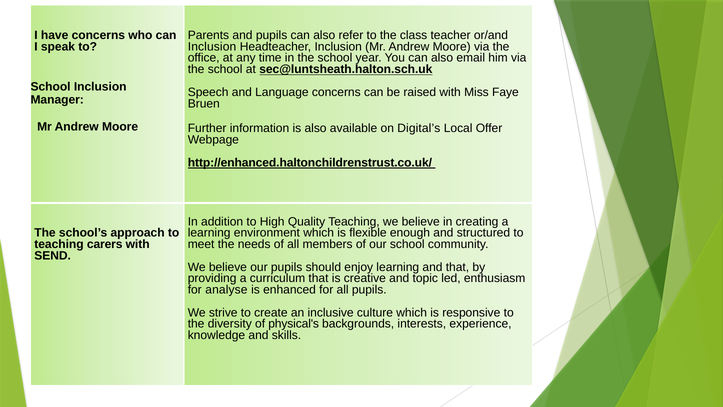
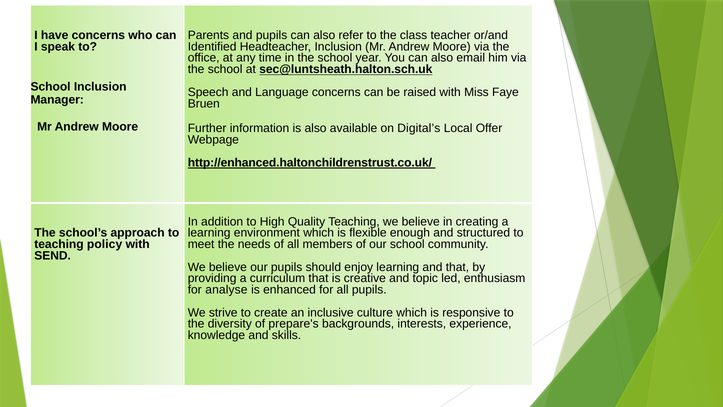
Inclusion at (212, 47): Inclusion -> Identified
carers: carers -> policy
physical's: physical's -> prepare's
